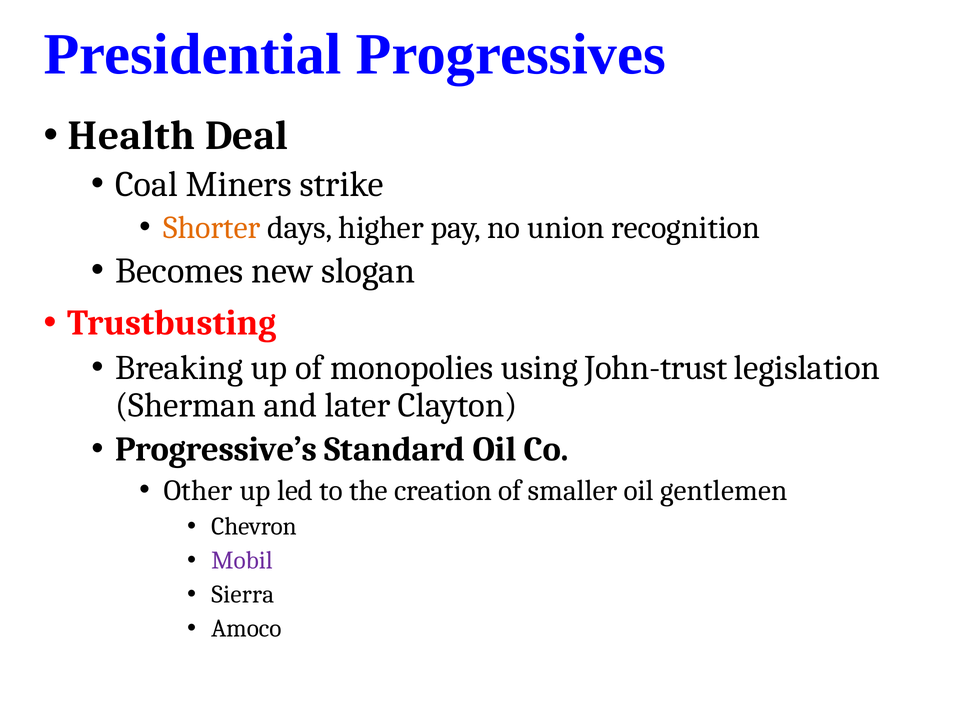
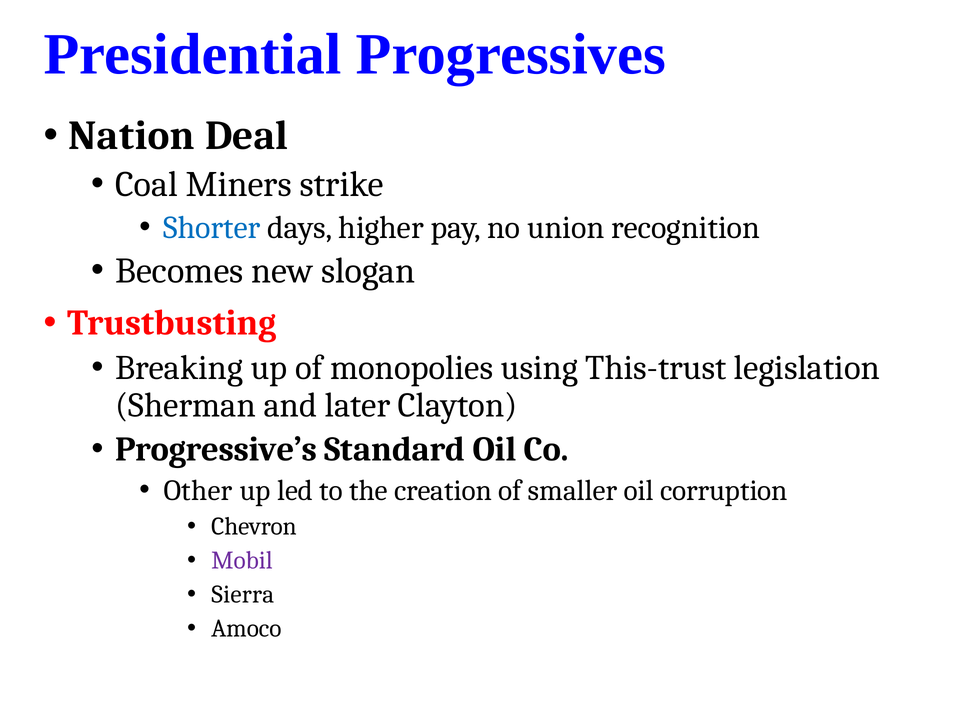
Health: Health -> Nation
Shorter colour: orange -> blue
John-trust: John-trust -> This-trust
gentlemen: gentlemen -> corruption
